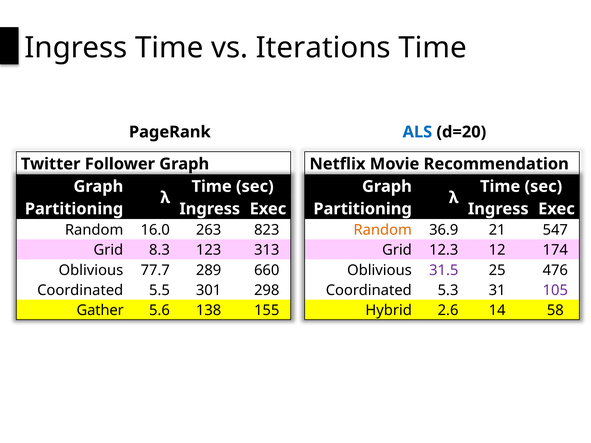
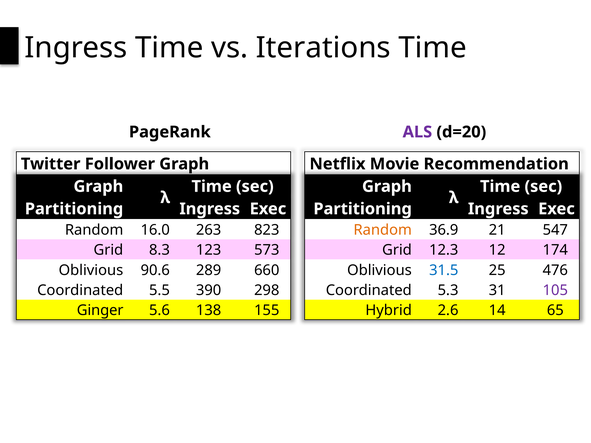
ALS colour: blue -> purple
313: 313 -> 573
77.7: 77.7 -> 90.6
31.5 colour: purple -> blue
301: 301 -> 390
Gather: Gather -> Ginger
58: 58 -> 65
